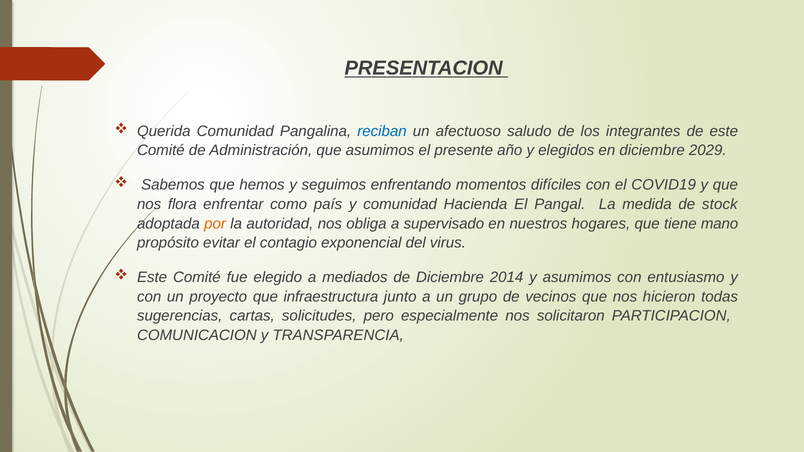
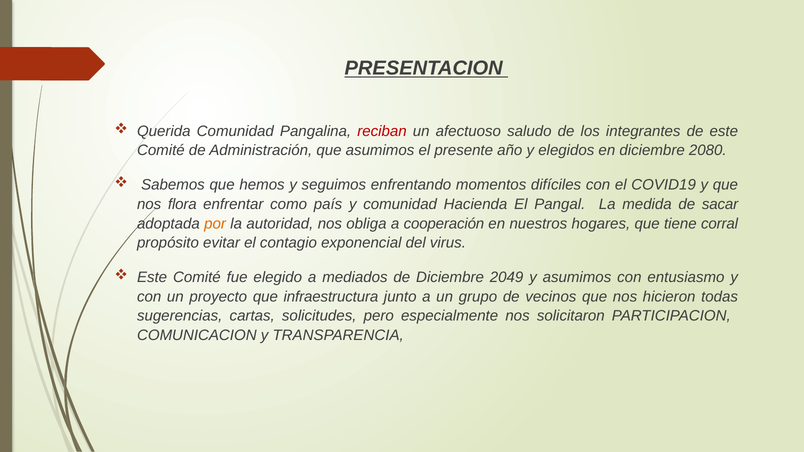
reciban colour: blue -> red
2029: 2029 -> 2080
stock: stock -> sacar
supervisado: supervisado -> cooperación
mano: mano -> corral
2014: 2014 -> 2049
